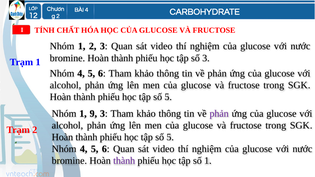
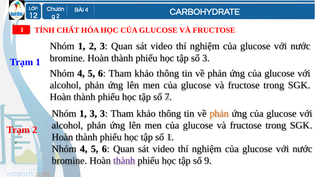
5 at (168, 97): 5 -> 7
1 9: 9 -> 3
phản at (219, 114) colour: purple -> orange
5 at (170, 137): 5 -> 1
số 1: 1 -> 9
